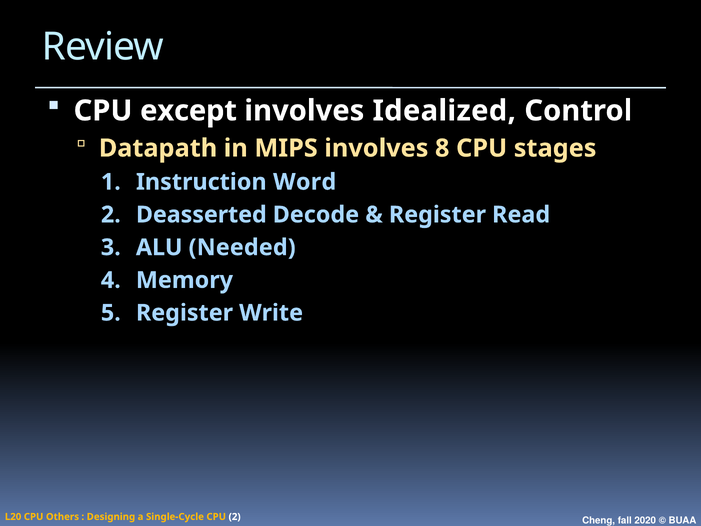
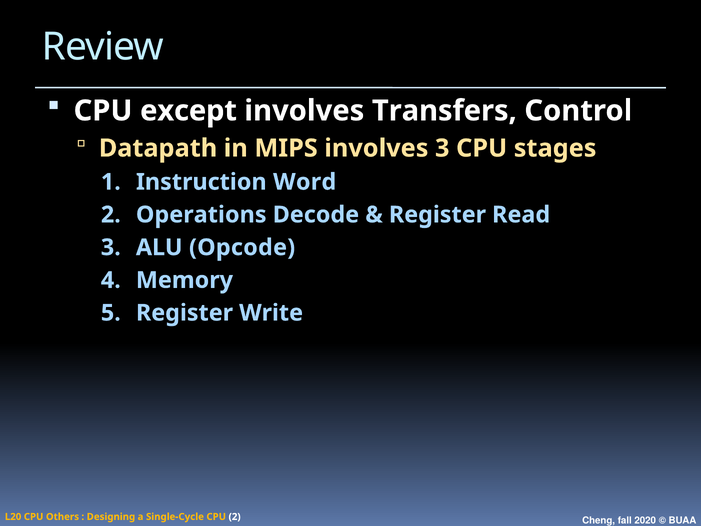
Idealized: Idealized -> Transfers
involves 8: 8 -> 3
Deasserted: Deasserted -> Operations
Needed: Needed -> Opcode
